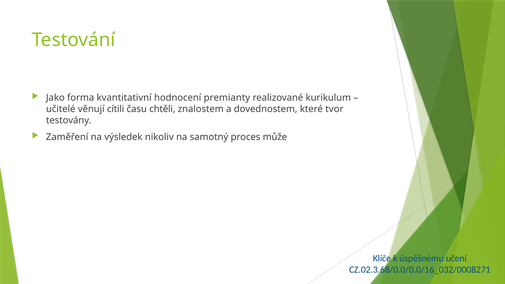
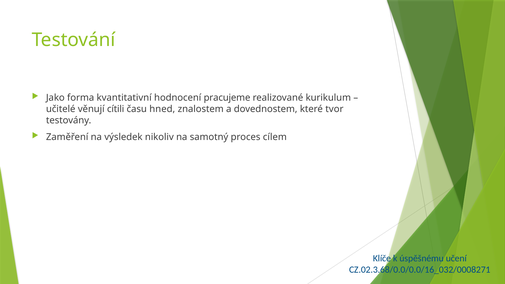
premianty: premianty -> pracujeme
chtěli: chtěli -> hned
může: může -> cílem
